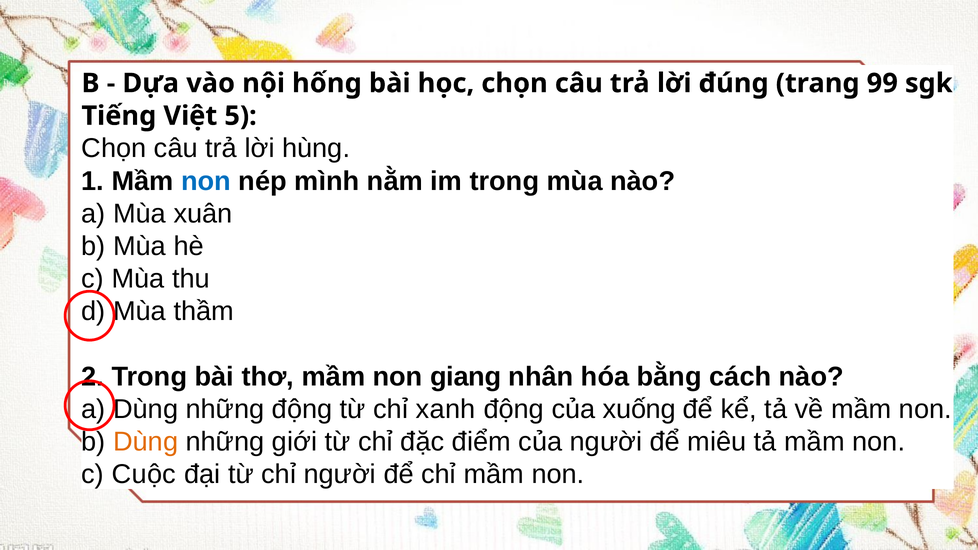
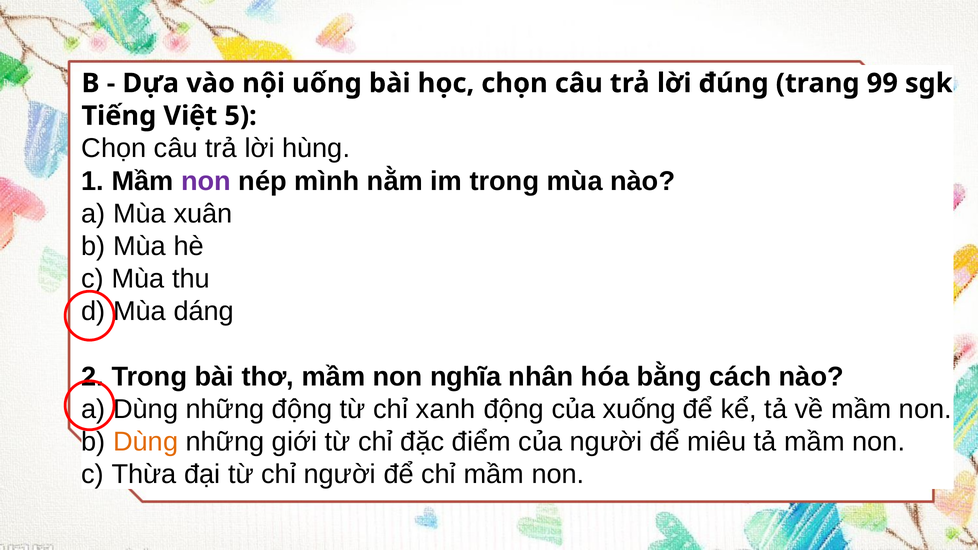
hống: hống -> uống
non at (206, 181) colour: blue -> purple
thầm: thầm -> dáng
giang: giang -> nghĩa
Cuộc: Cuộc -> Thừa
